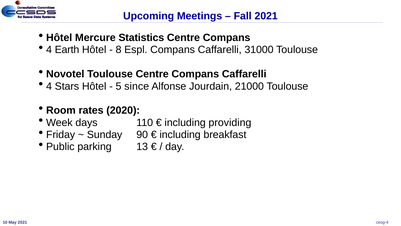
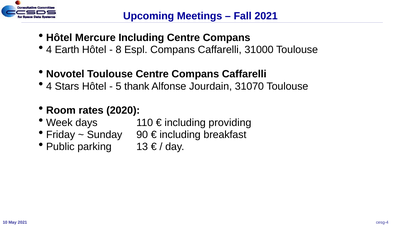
Mercure Statistics: Statistics -> Including
since: since -> thank
21000: 21000 -> 31070
